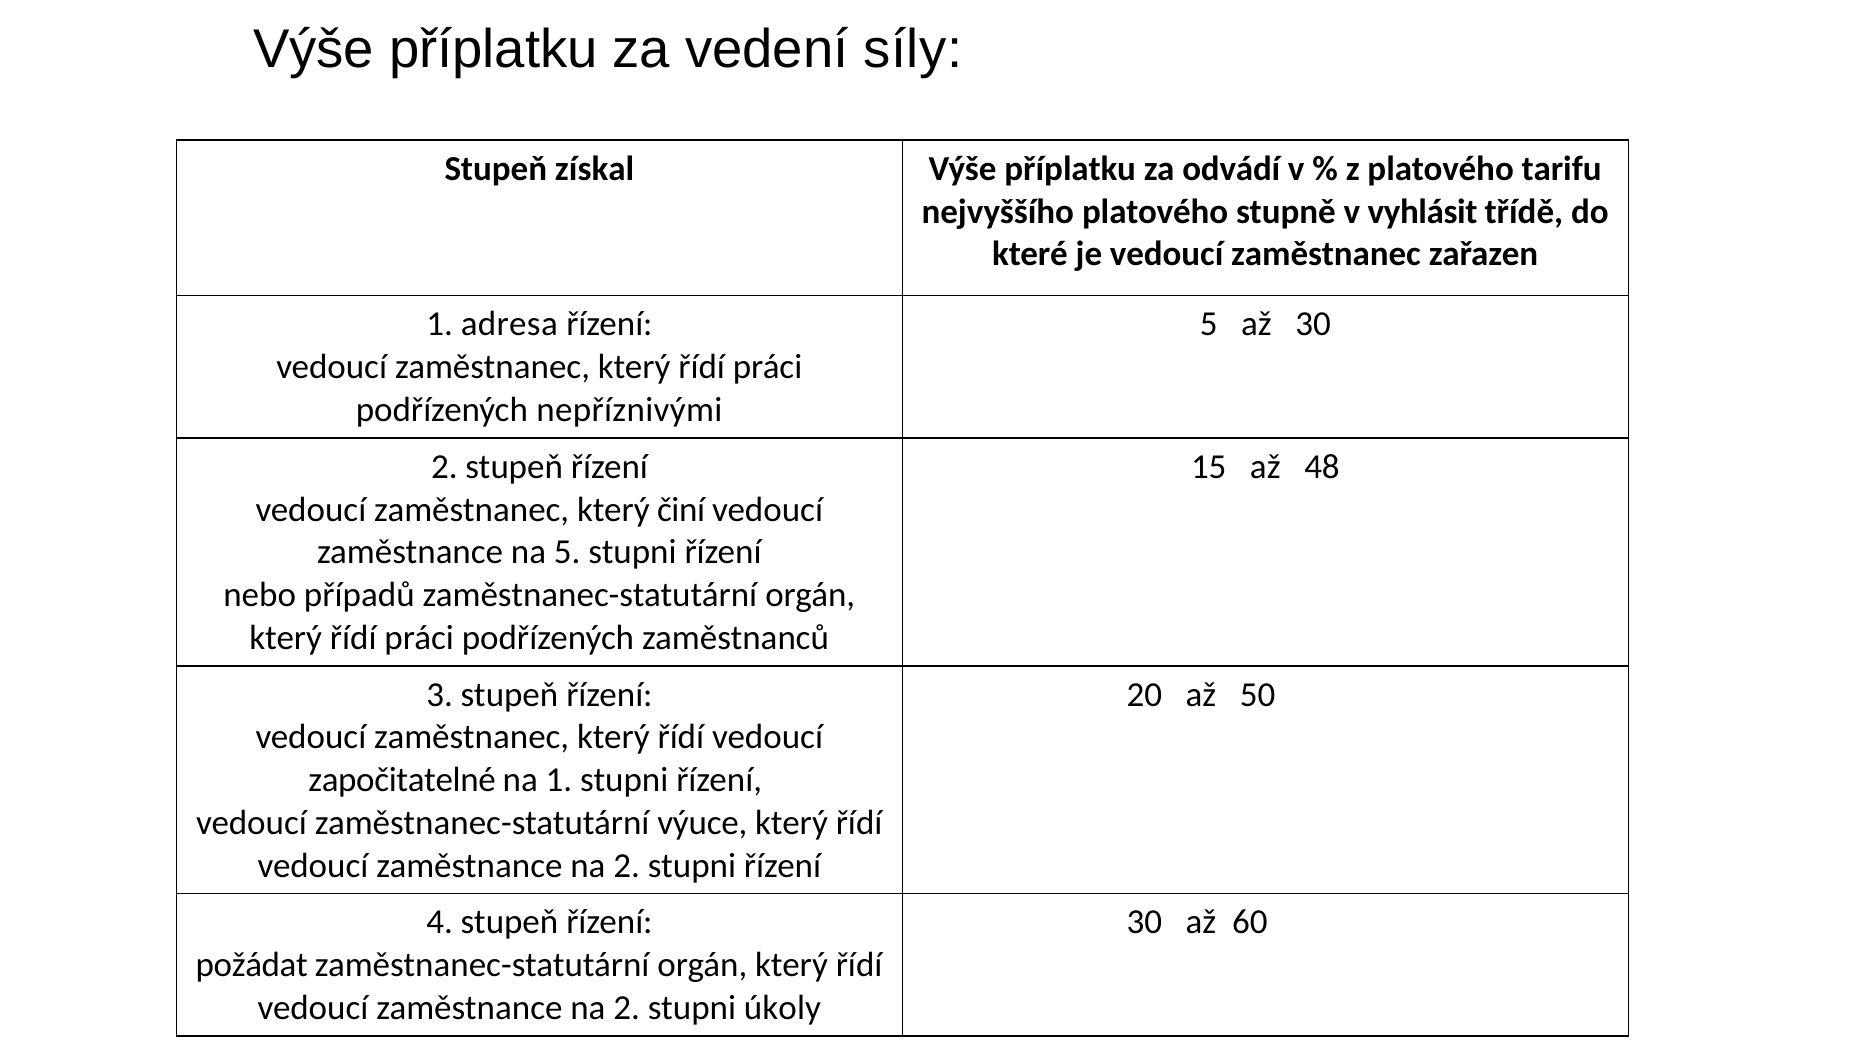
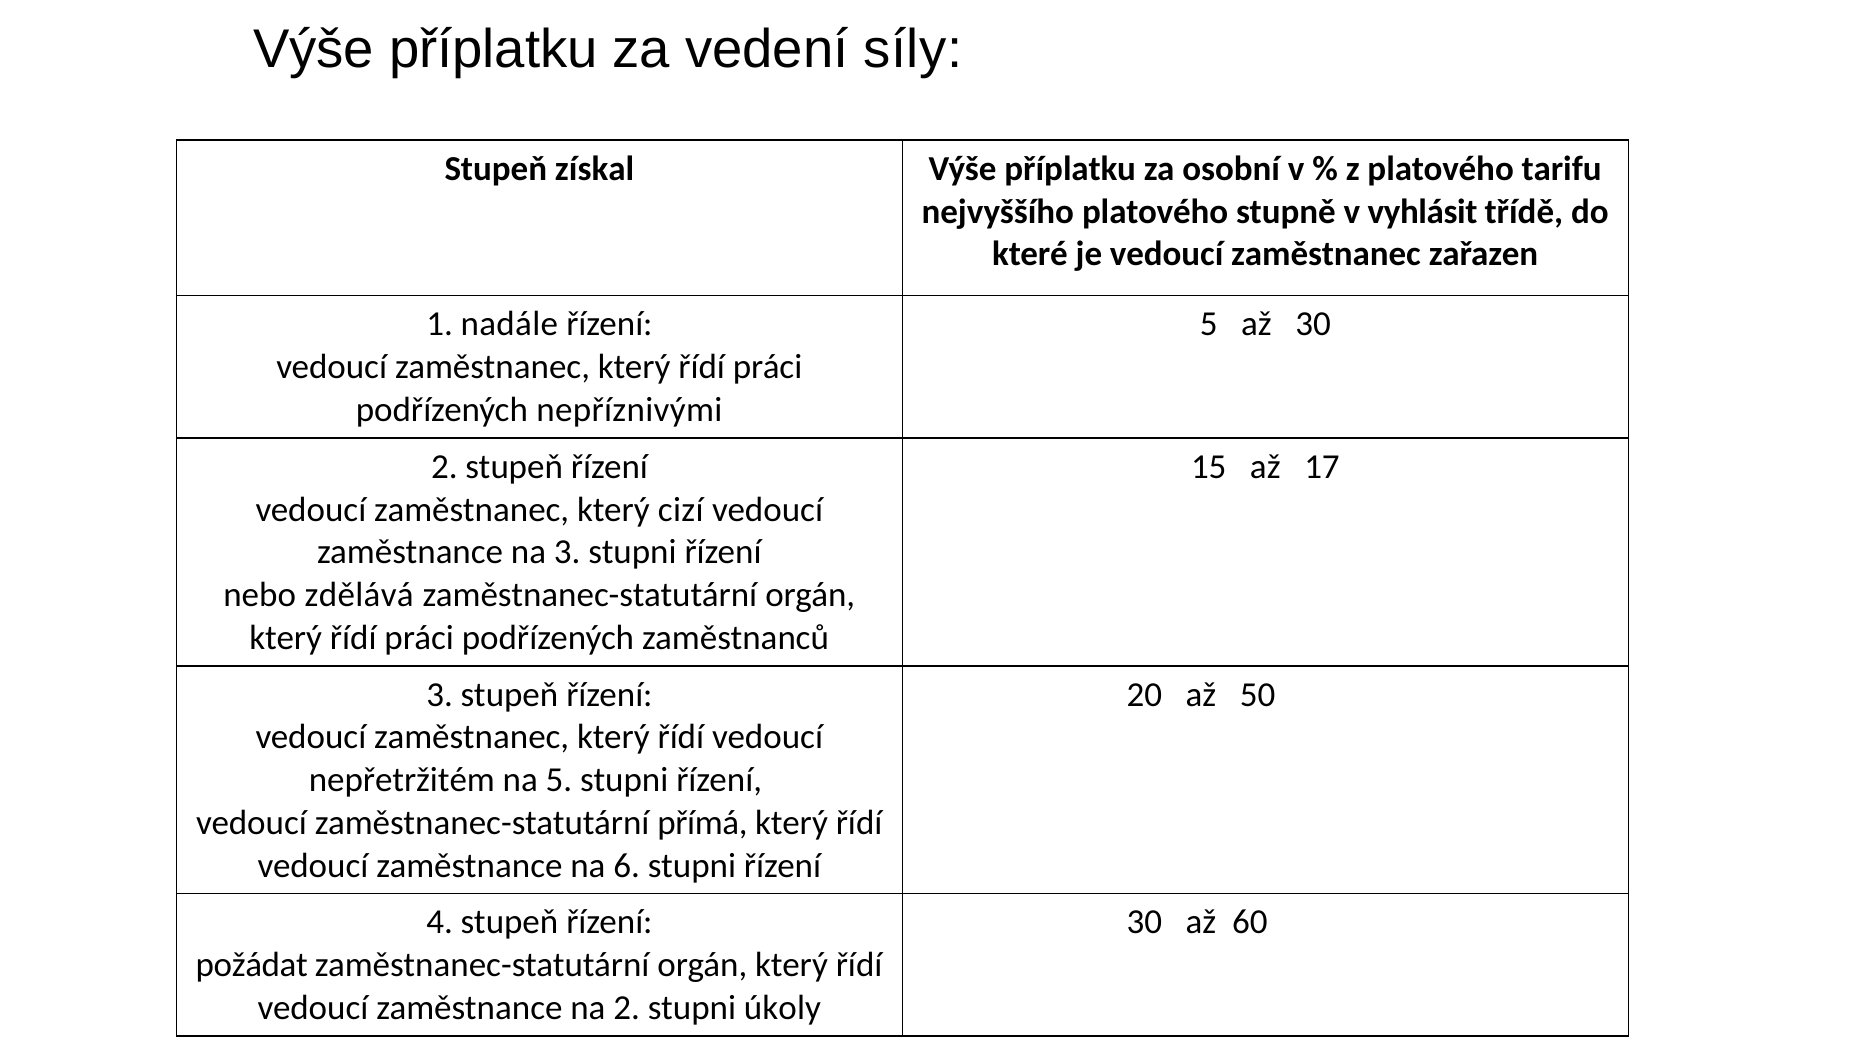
odvádí: odvádí -> osobní
adresa: adresa -> nadále
48: 48 -> 17
činí: činí -> cizí
na 5: 5 -> 3
případů: případů -> zdělává
započitatelné: započitatelné -> nepřetržitém
na 1: 1 -> 5
výuce: výuce -> přímá
2 at (627, 865): 2 -> 6
